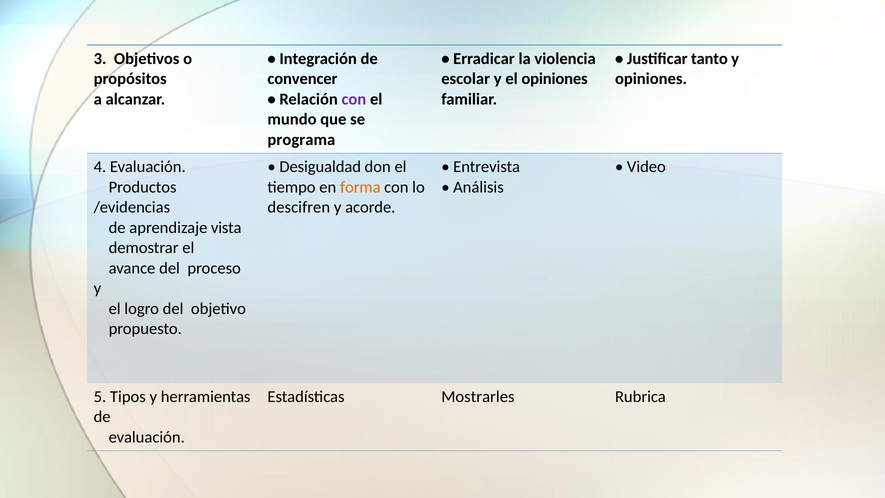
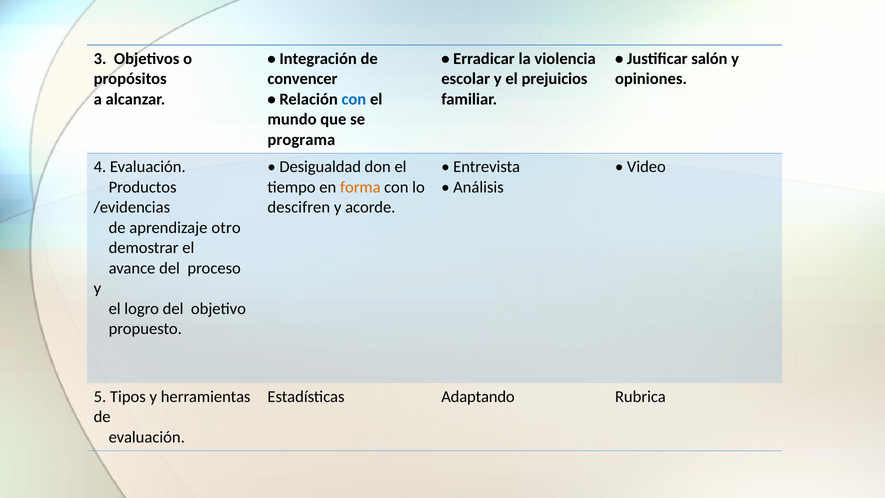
tanto: tanto -> salón
el opiniones: opiniones -> prejuicios
con at (354, 99) colour: purple -> blue
vista: vista -> otro
Mostrarles: Mostrarles -> Adaptando
